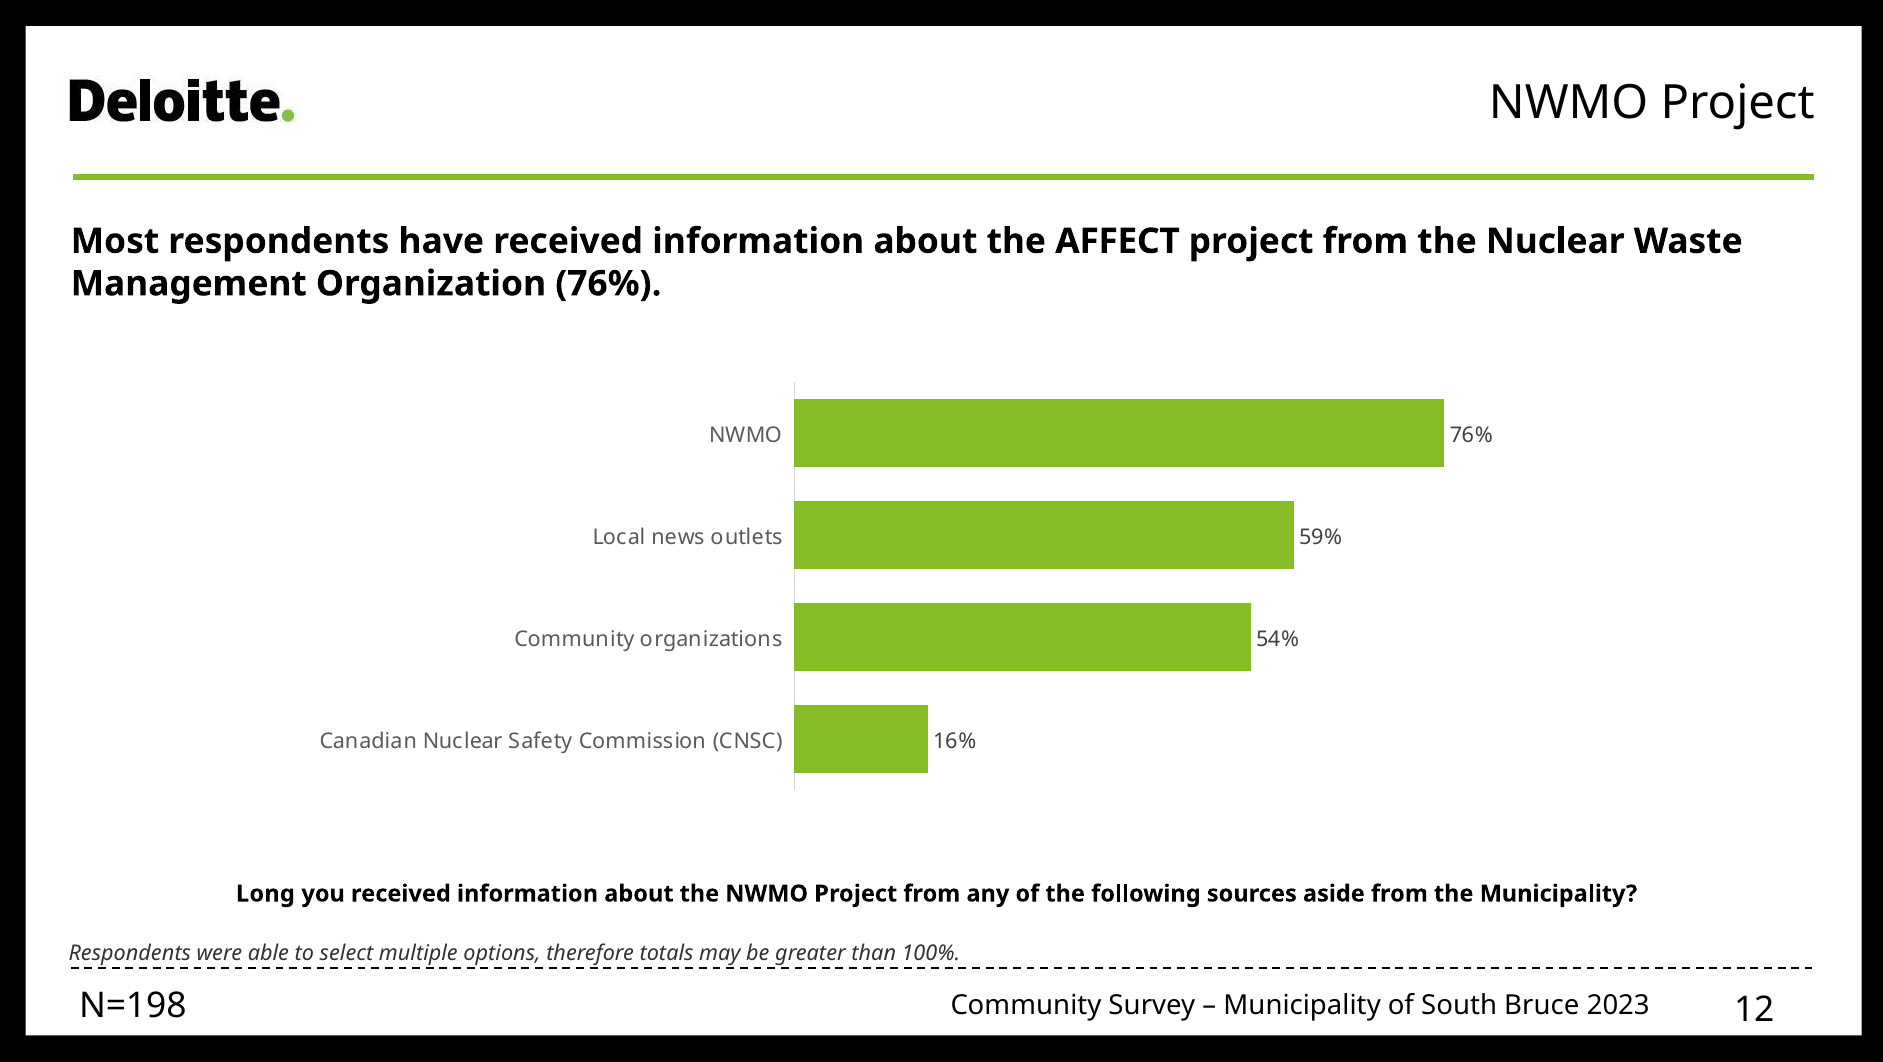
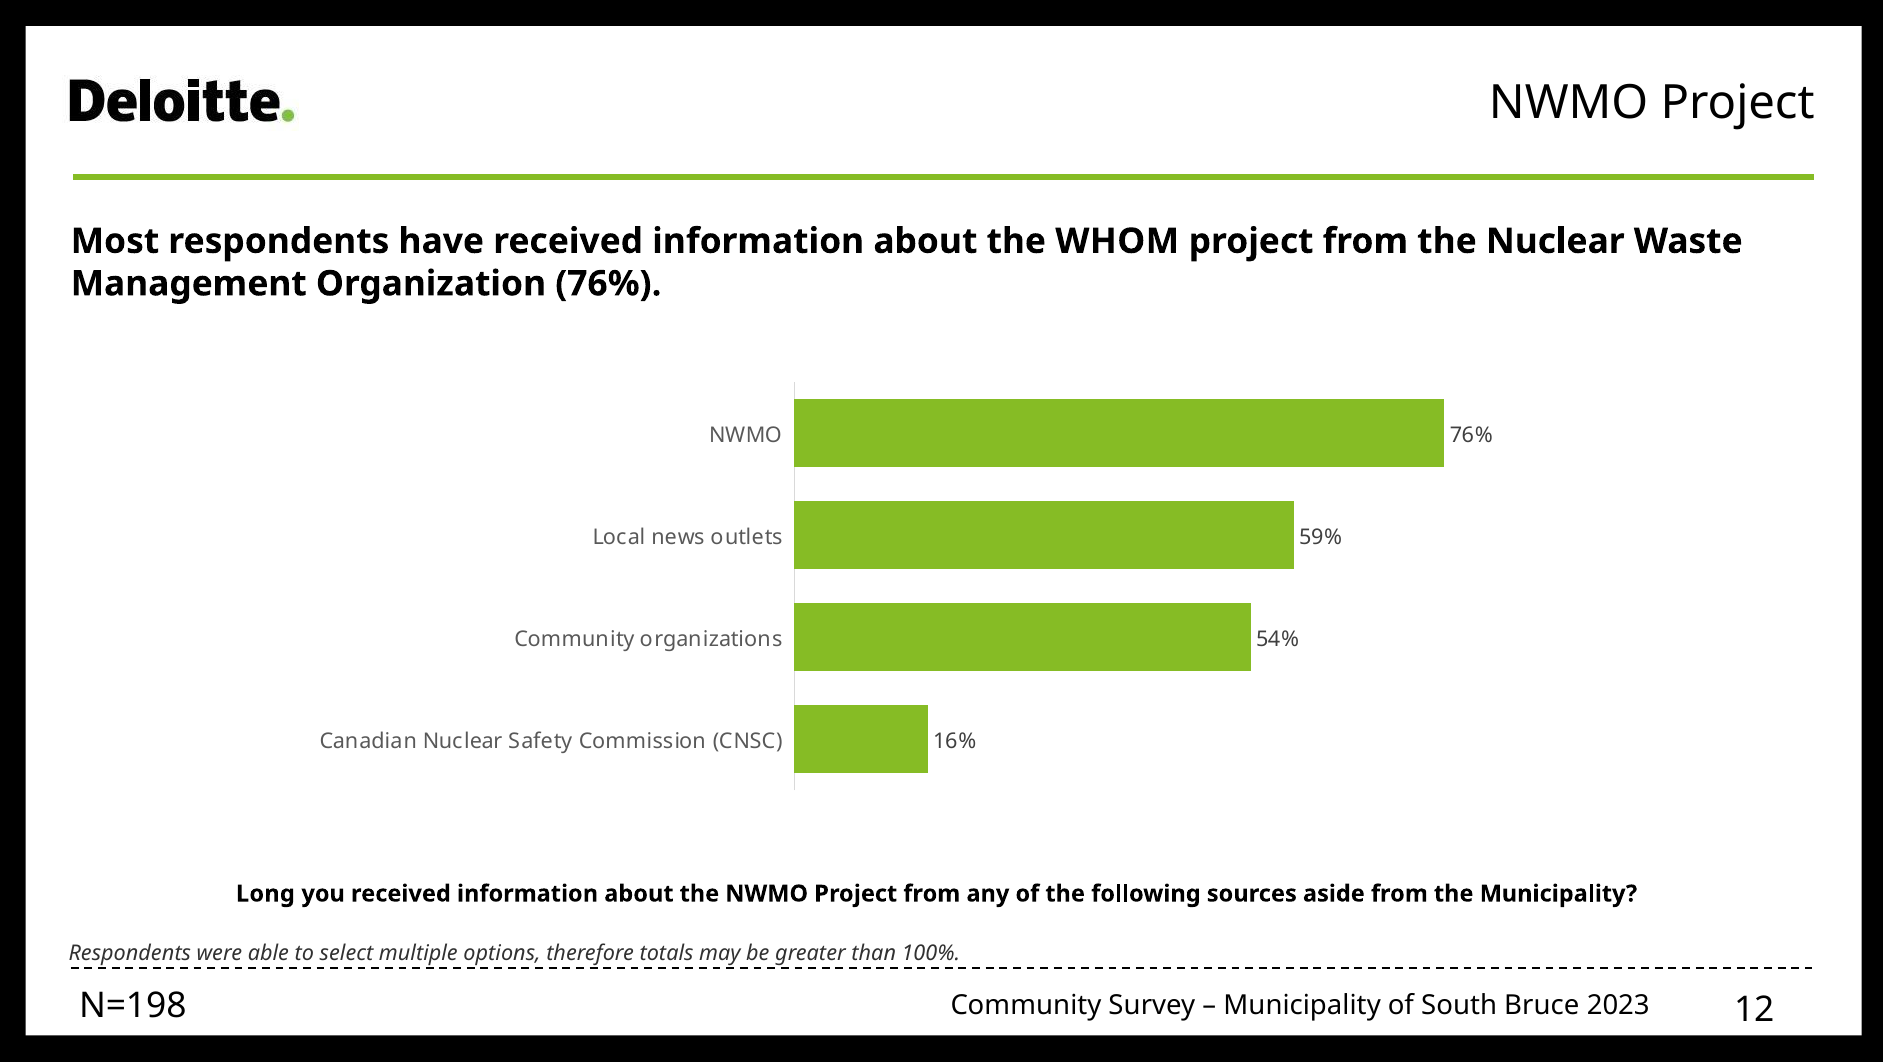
AFFECT: AFFECT -> WHOM
